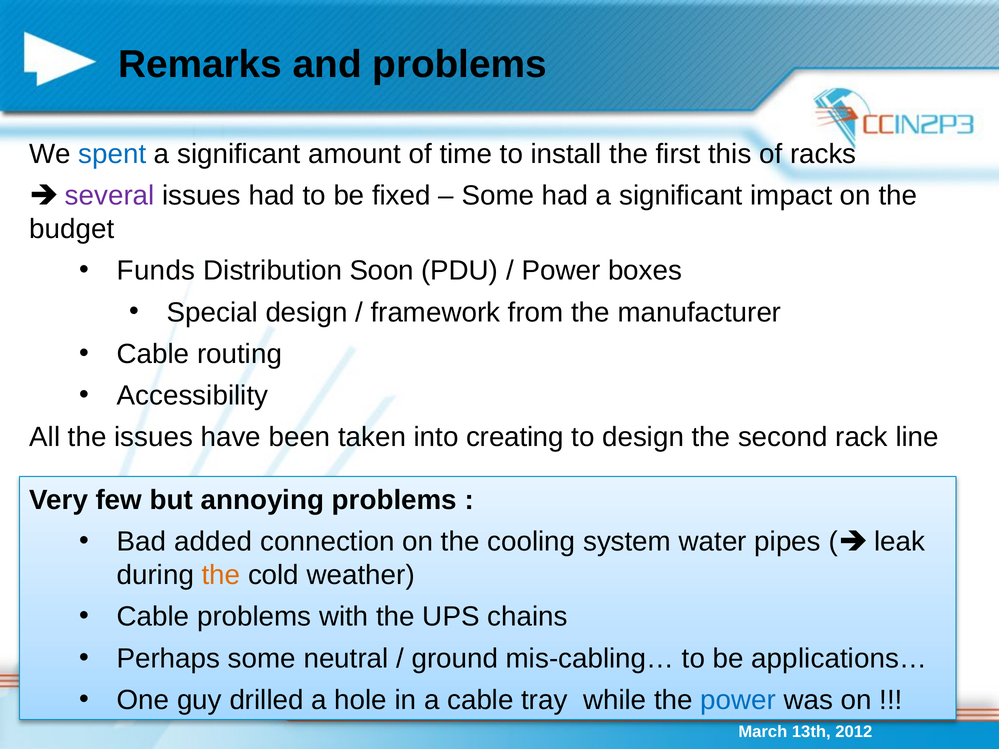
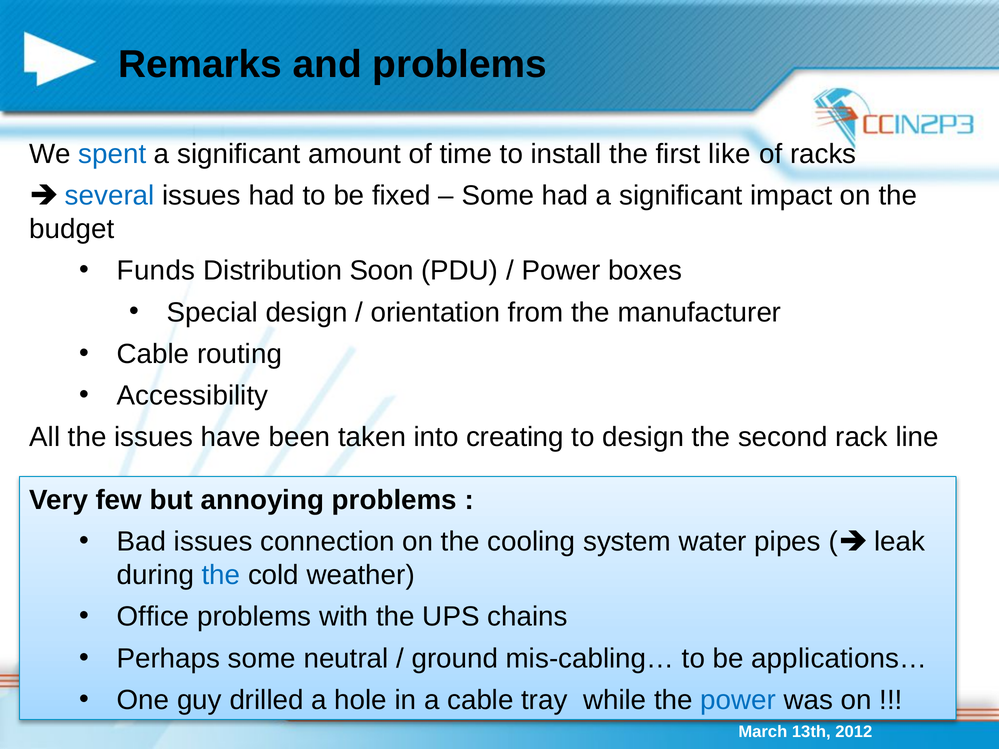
this: this -> like
several colour: purple -> blue
framework: framework -> orientation
Bad added: added -> issues
the at (221, 575) colour: orange -> blue
Cable at (153, 617): Cable -> Office
